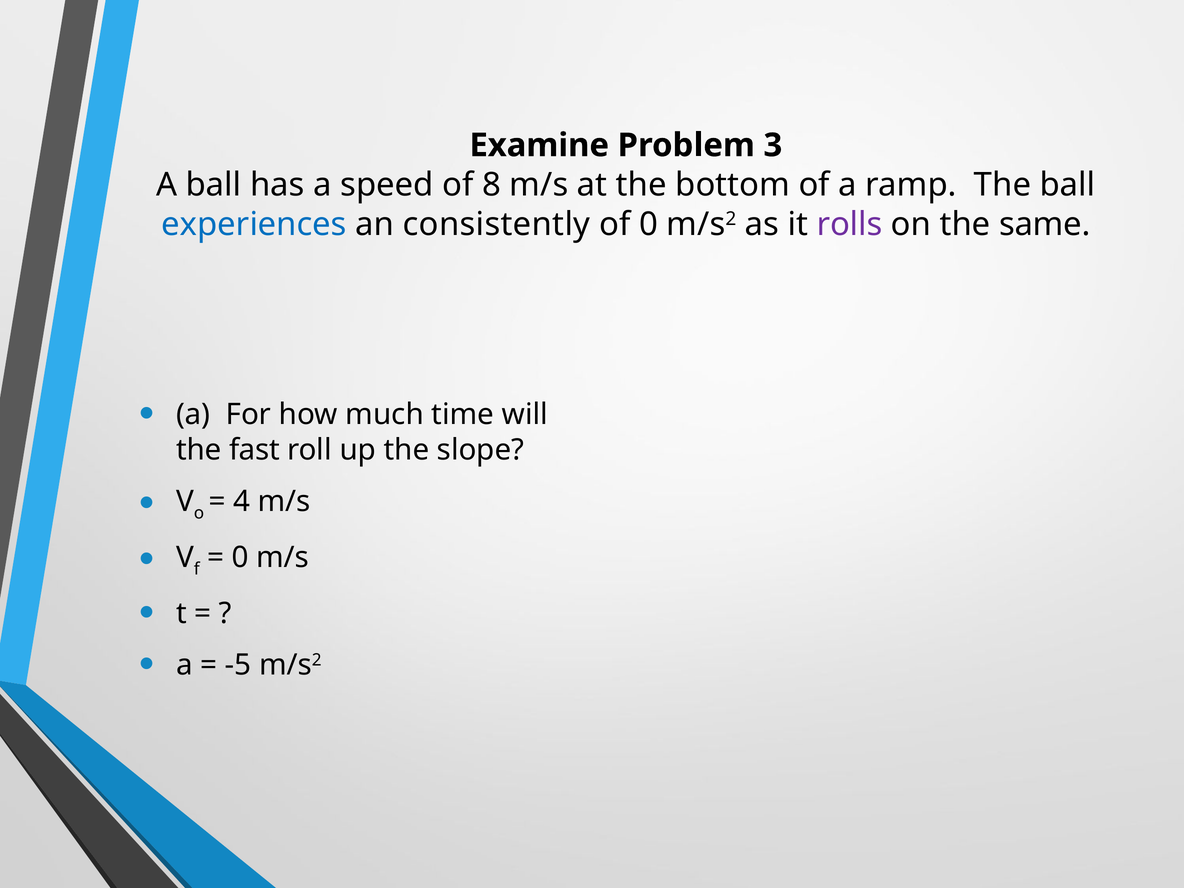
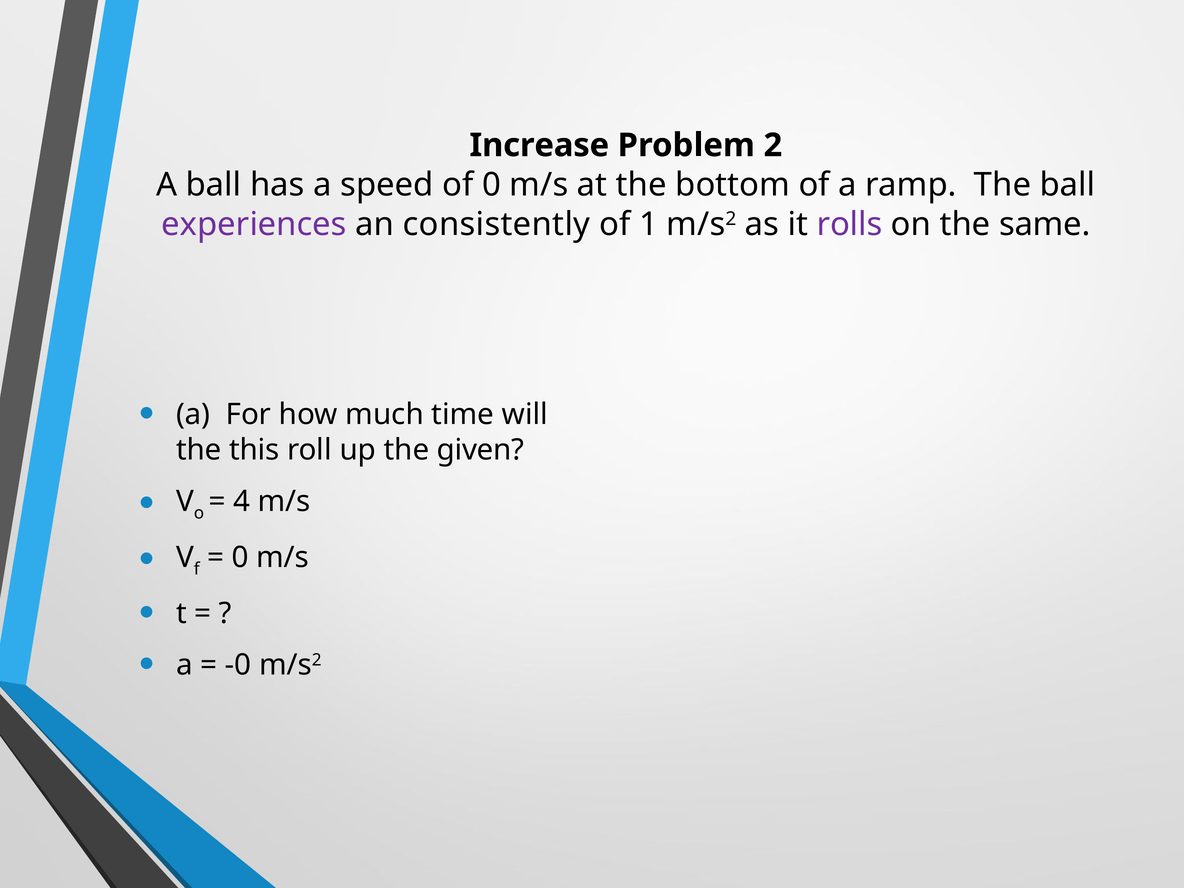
Examine: Examine -> Increase
3: 3 -> 2
of 8: 8 -> 0
experiences colour: blue -> purple
of 0: 0 -> 1
fast: fast -> this
slope: slope -> given
-5: -5 -> -0
